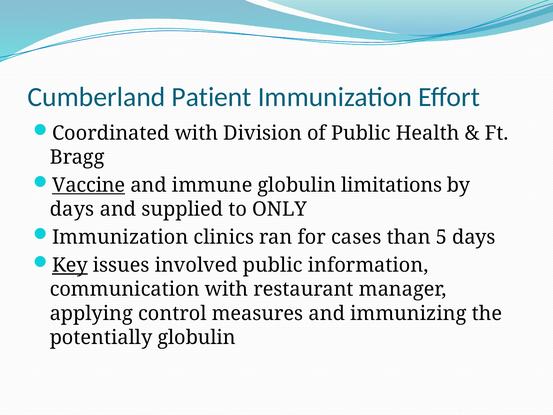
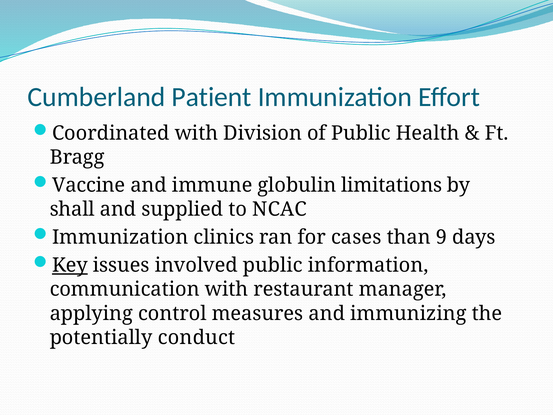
Vaccine underline: present -> none
days at (72, 209): days -> shall
ONLY: ONLY -> NCAC
5: 5 -> 9
potentially globulin: globulin -> conduct
